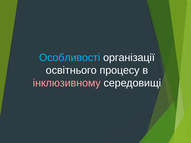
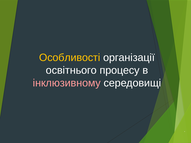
Особливості colour: light blue -> yellow
